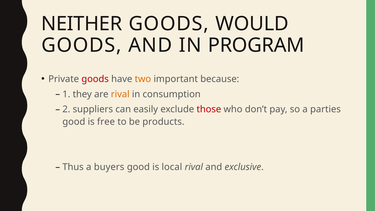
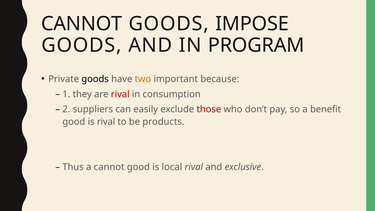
NEITHER at (82, 24): NEITHER -> CANNOT
WOULD: WOULD -> IMPOSE
goods at (95, 79) colour: red -> black
rival at (120, 94) colour: orange -> red
parties: parties -> benefit
is free: free -> rival
a buyers: buyers -> cannot
